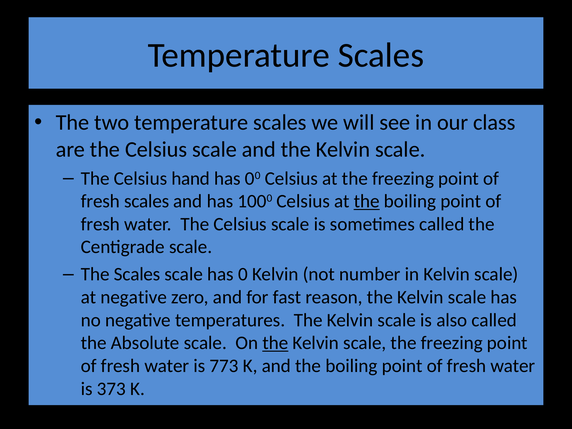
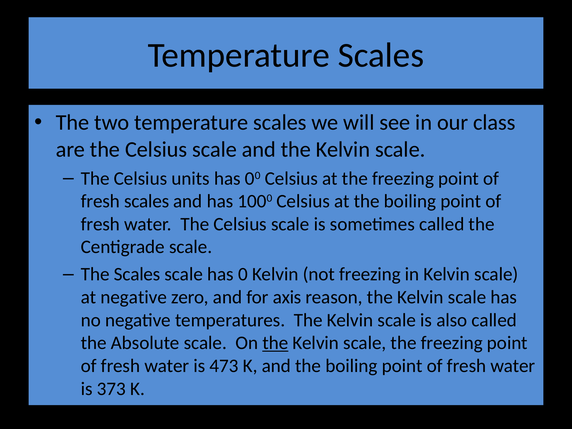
hand: hand -> units
the at (367, 201) underline: present -> none
not number: number -> freezing
fast: fast -> axis
773: 773 -> 473
